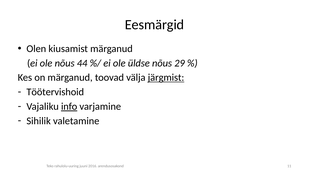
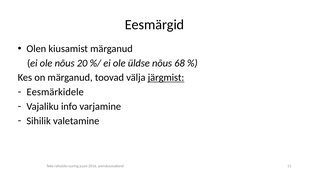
44: 44 -> 20
29: 29 -> 68
Töötervishoid: Töötervishoid -> Eesmärkidele
info underline: present -> none
